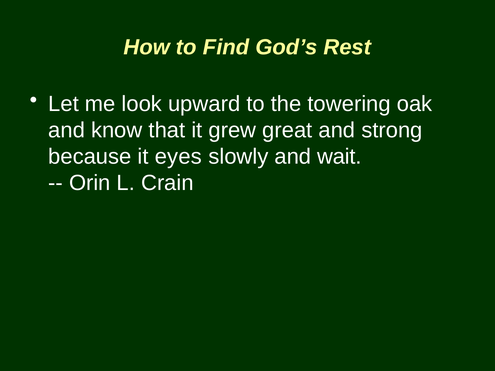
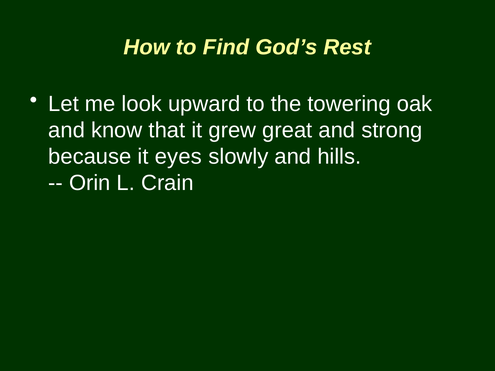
wait: wait -> hills
